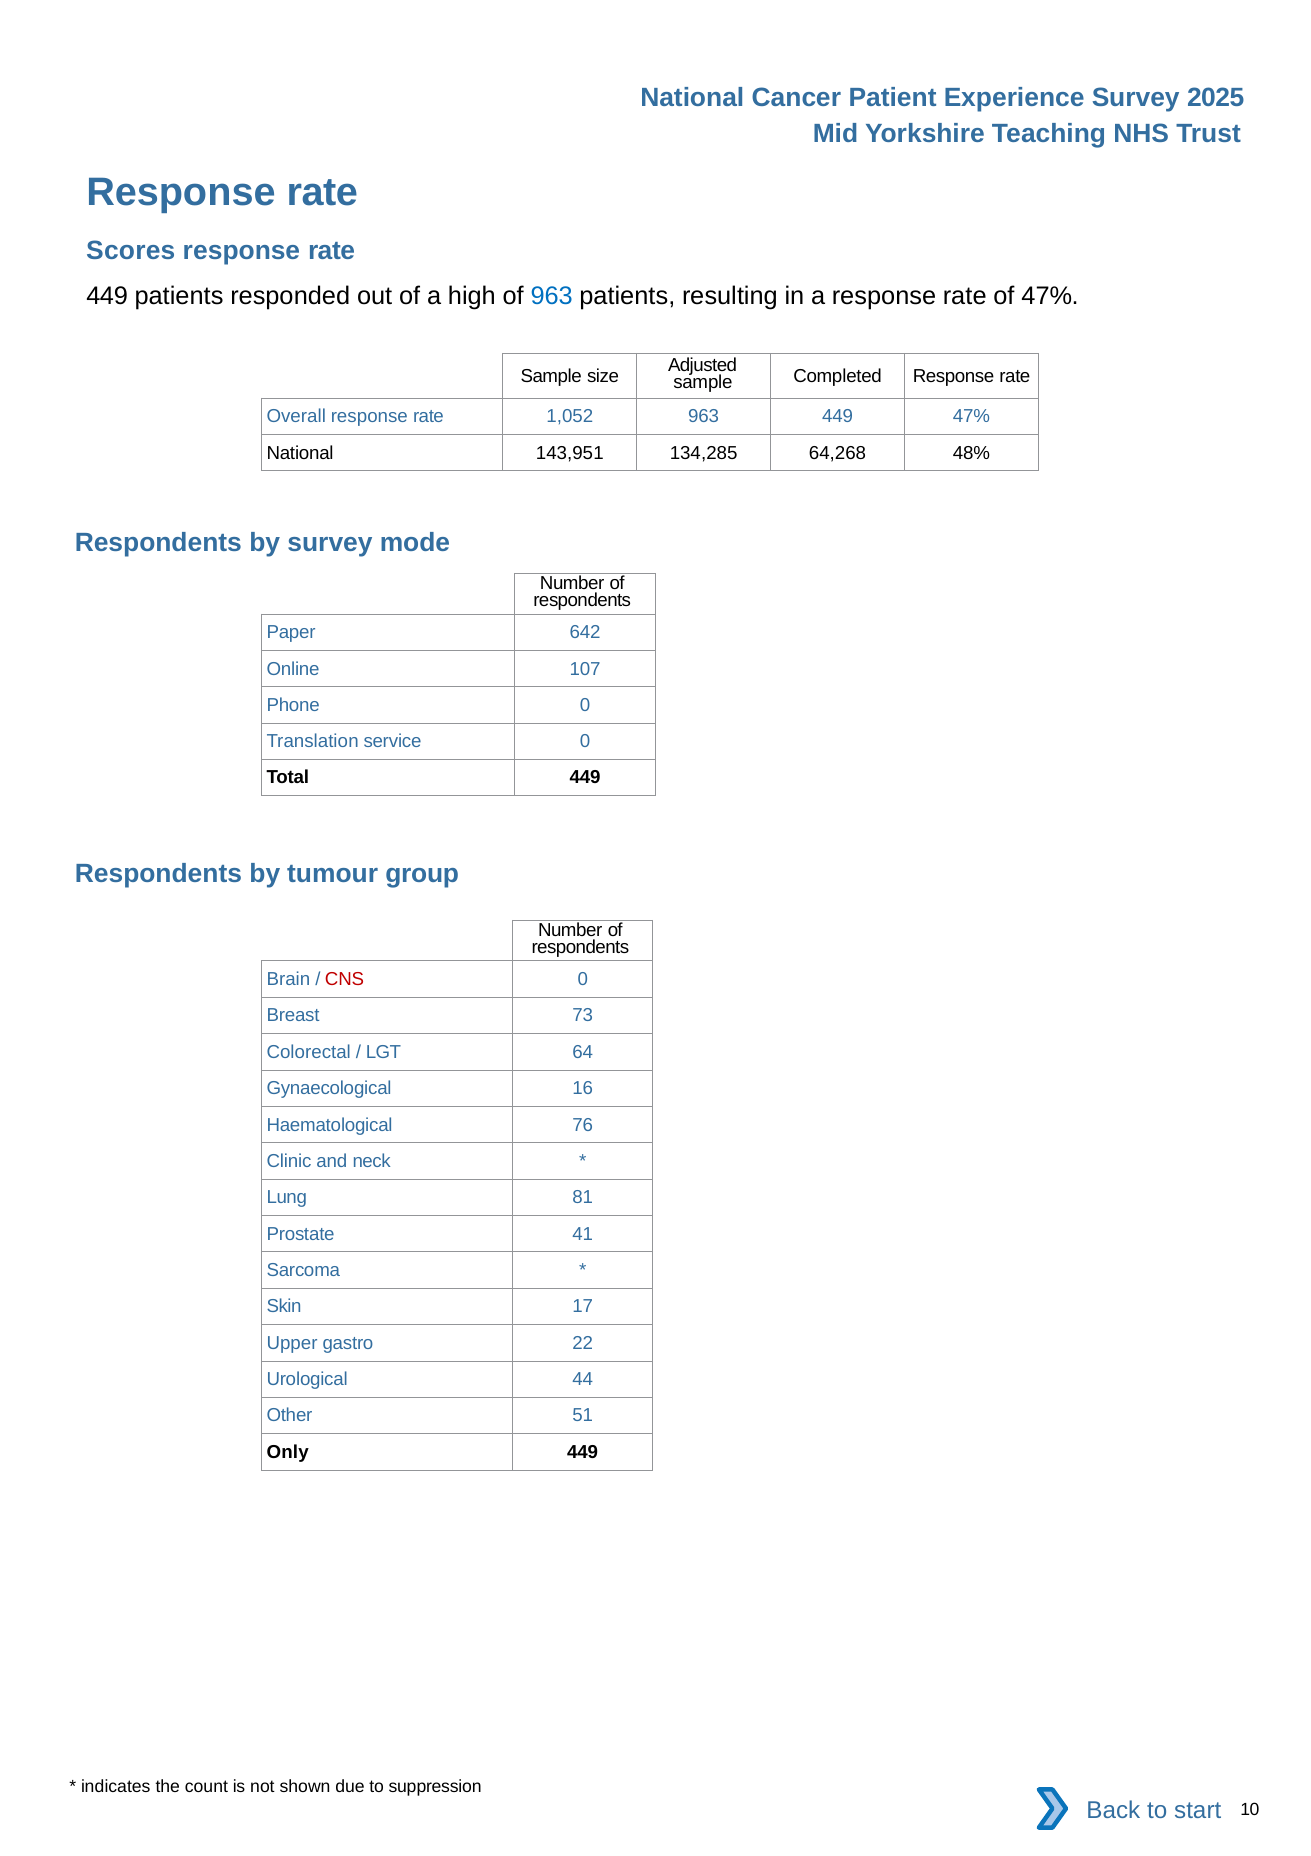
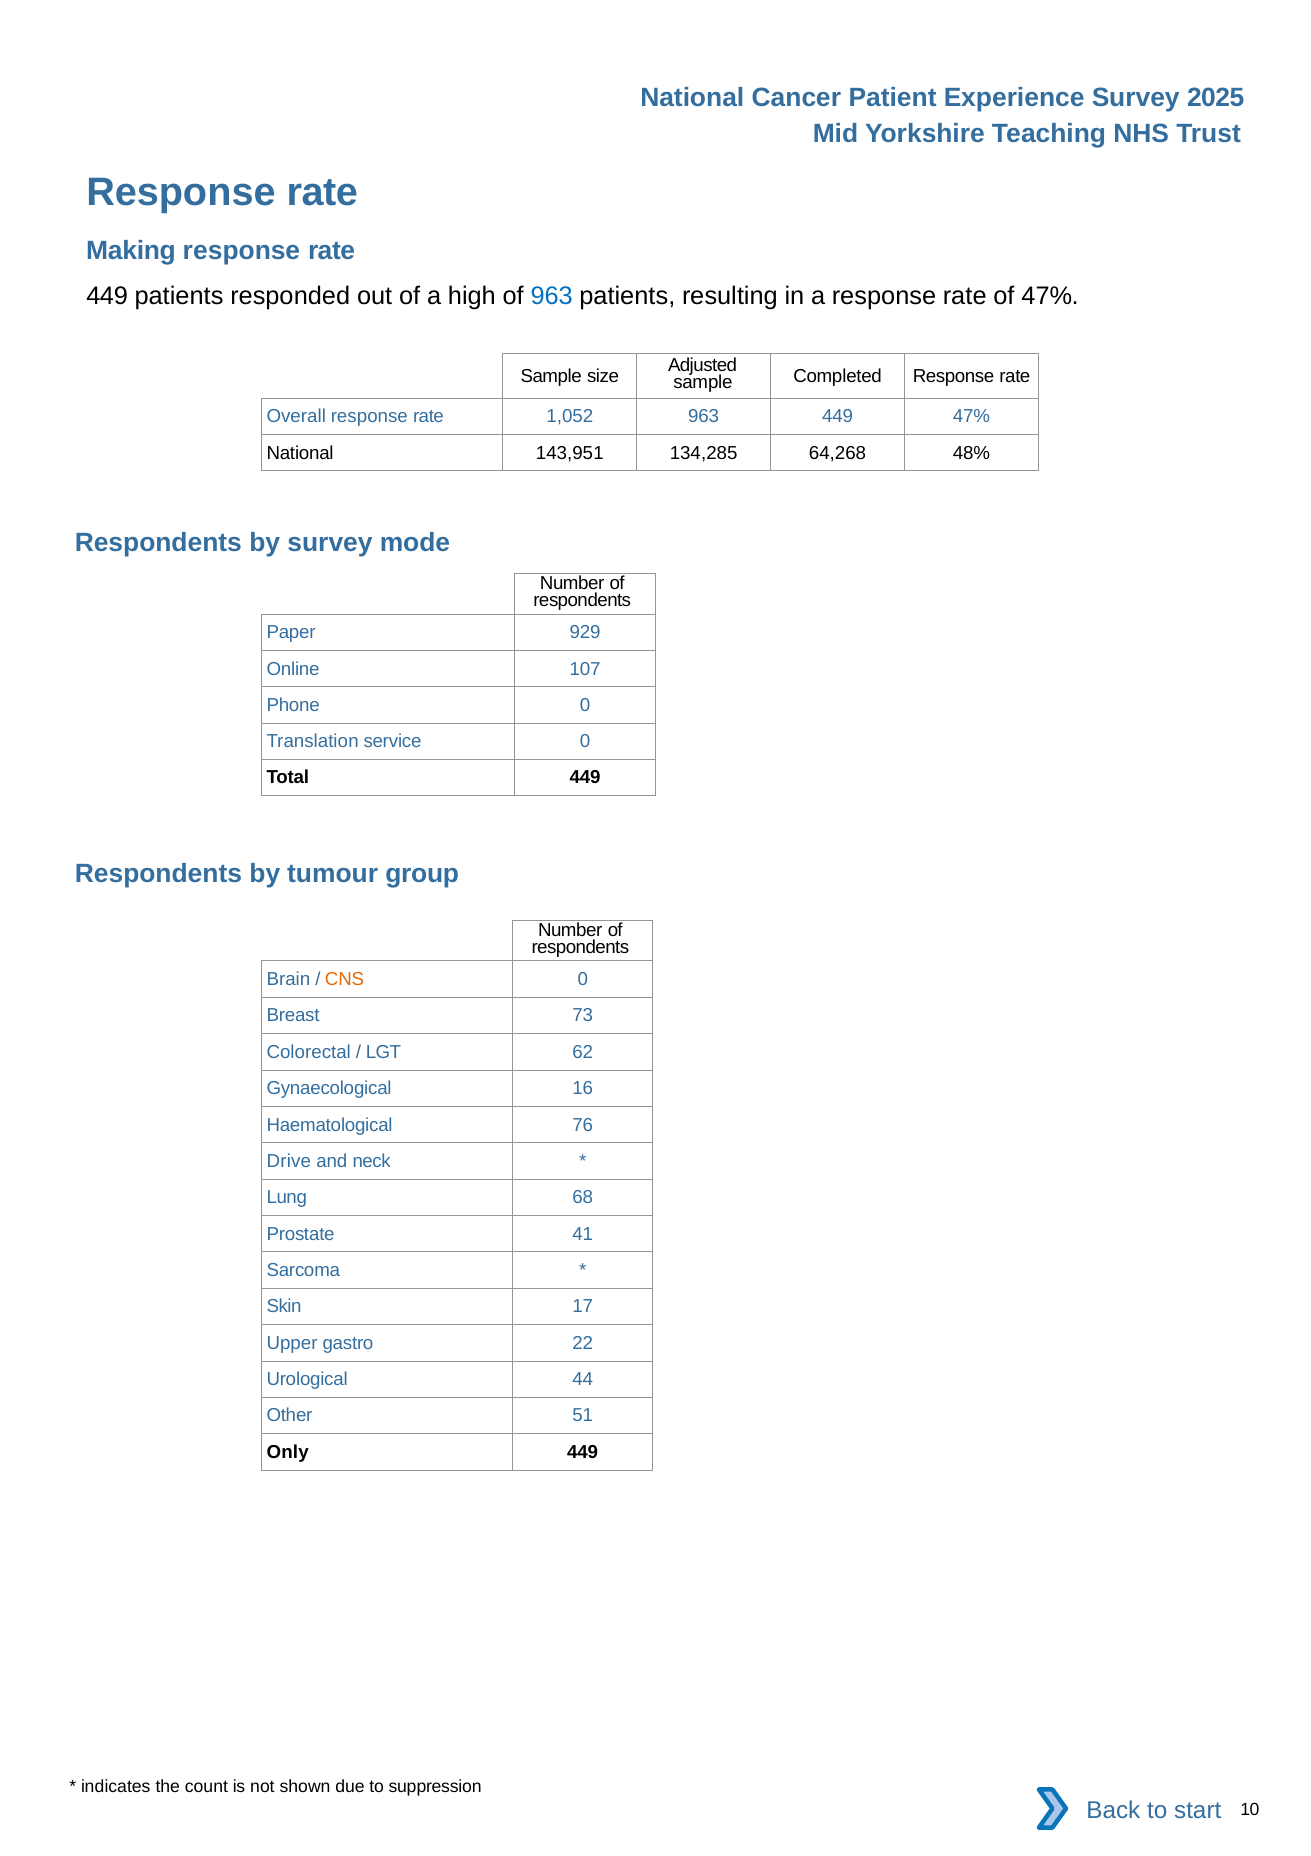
Scores: Scores -> Making
642: 642 -> 929
CNS colour: red -> orange
64: 64 -> 62
Clinic: Clinic -> Drive
81: 81 -> 68
